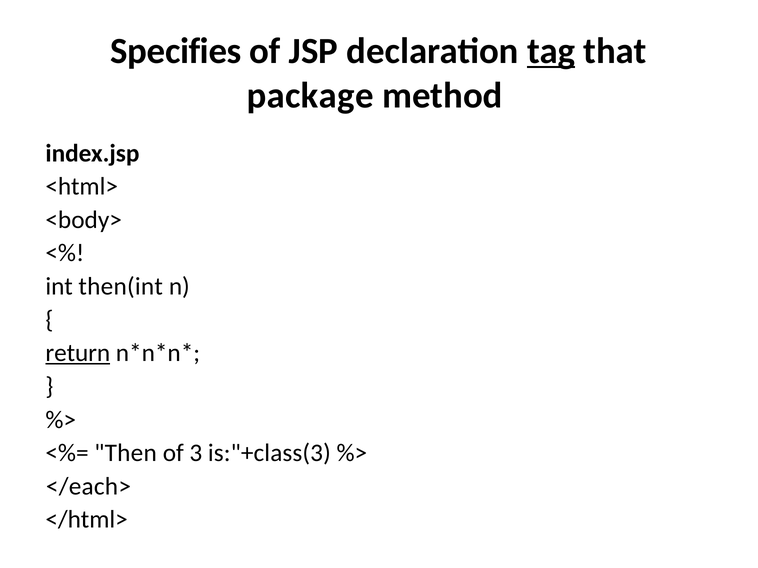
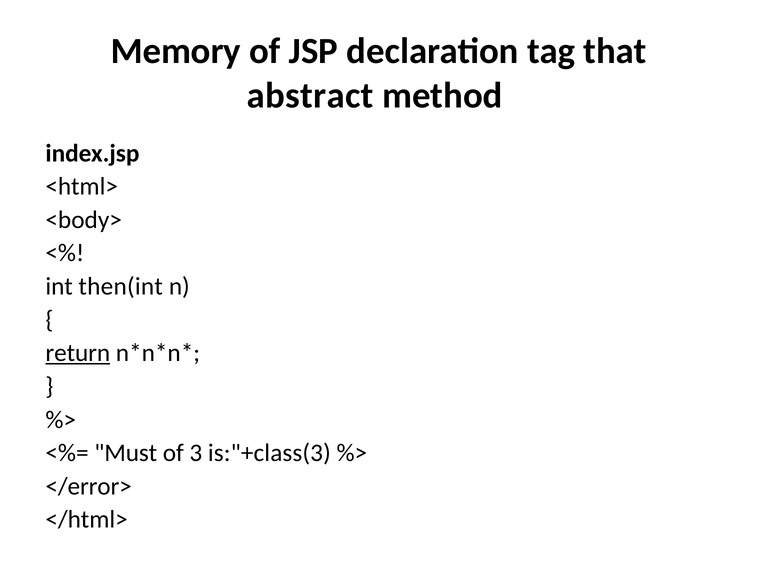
Specifies: Specifies -> Memory
tag underline: present -> none
package: package -> abstract
Then: Then -> Must
</each>: </each> -> </error>
